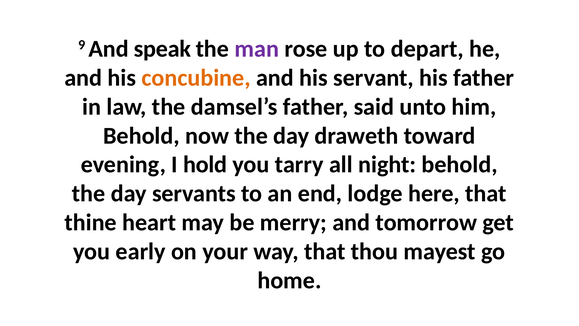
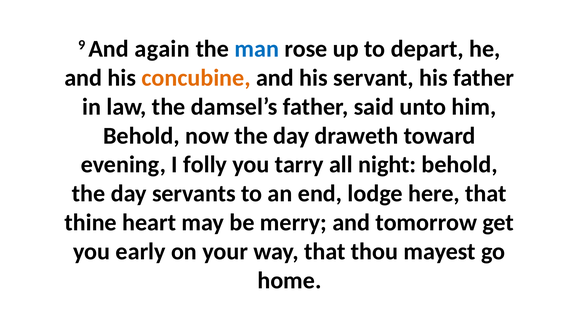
speak: speak -> again
man colour: purple -> blue
hold: hold -> folly
